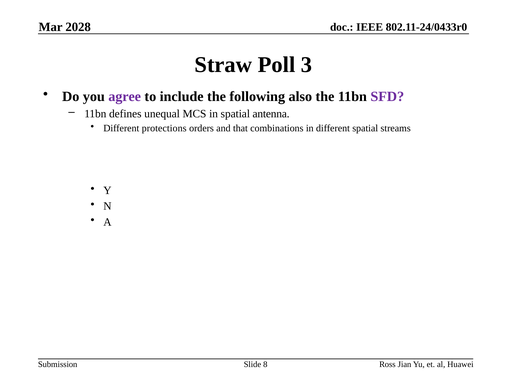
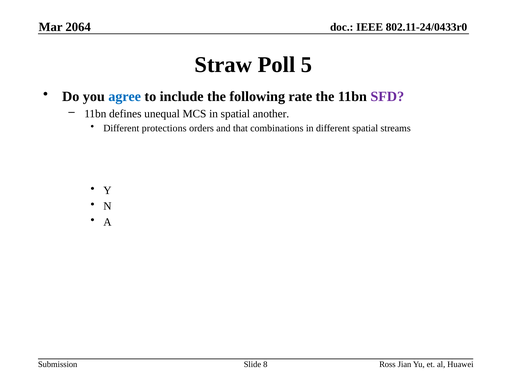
2028: 2028 -> 2064
3: 3 -> 5
agree colour: purple -> blue
also: also -> rate
antenna: antenna -> another
